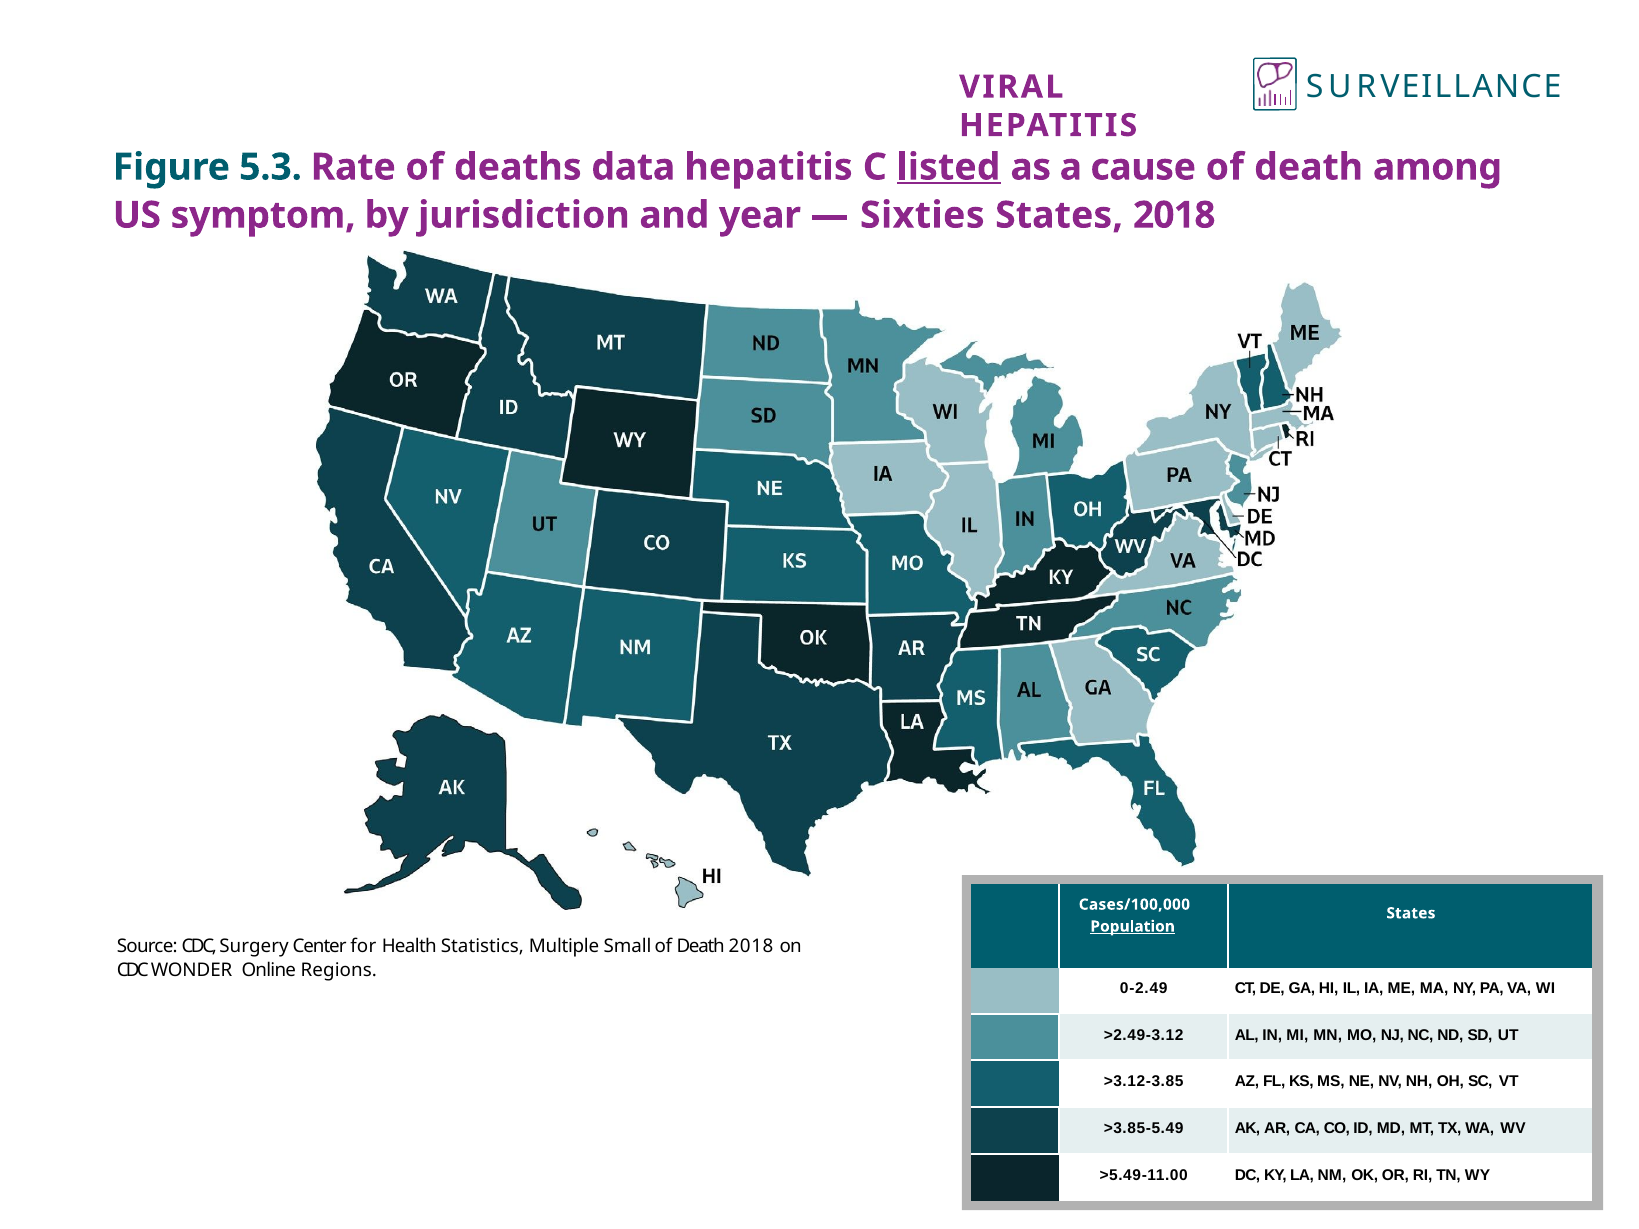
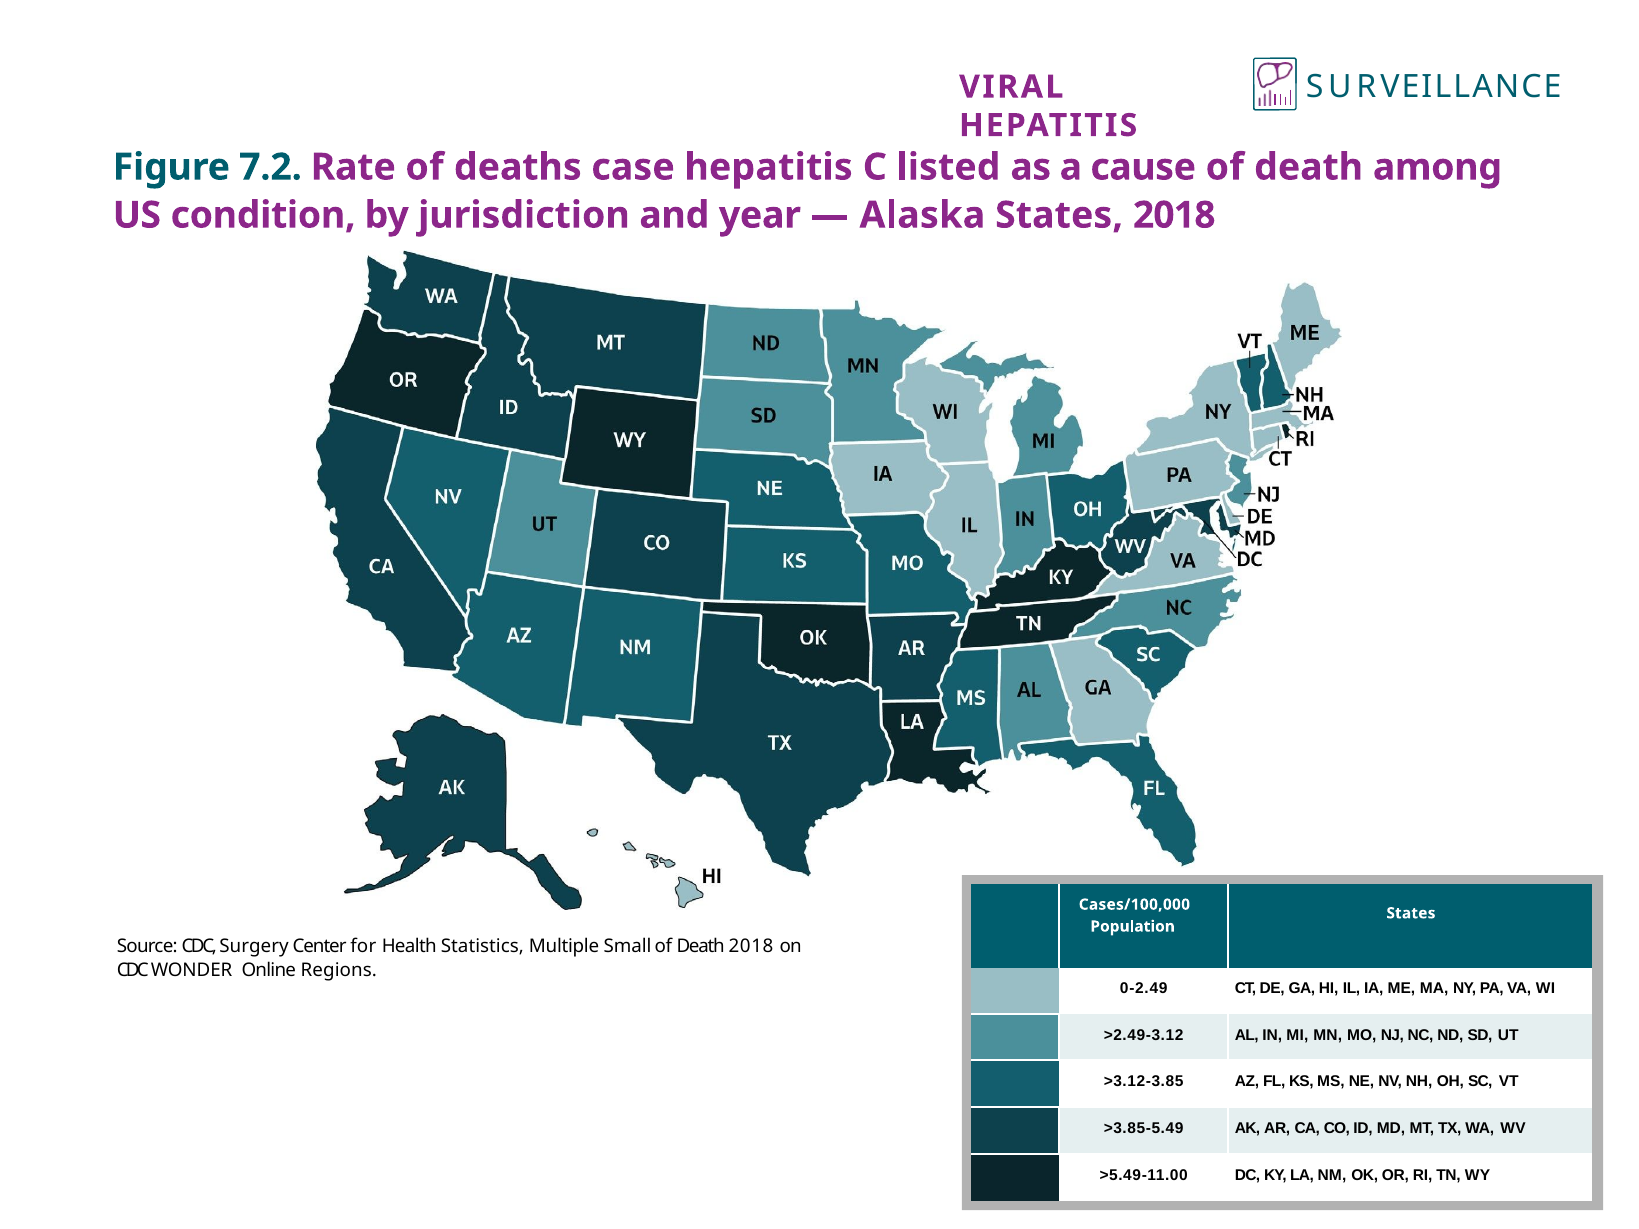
5.3: 5.3 -> 7.2
data: data -> case
listed underline: present -> none
symptom: symptom -> condition
Sixties: Sixties -> Alaska
Population underline: present -> none
